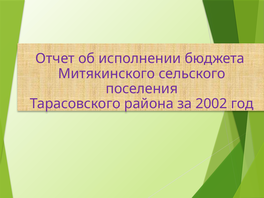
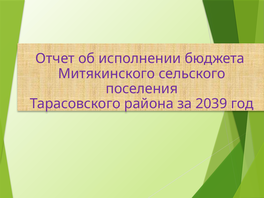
2002: 2002 -> 2039
